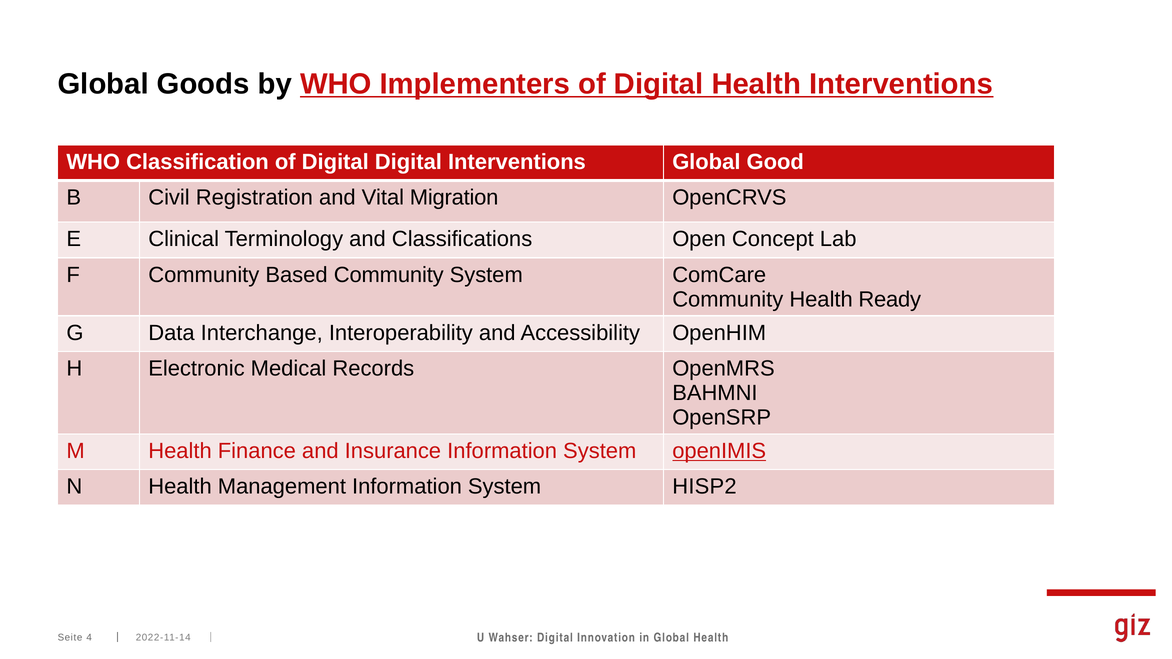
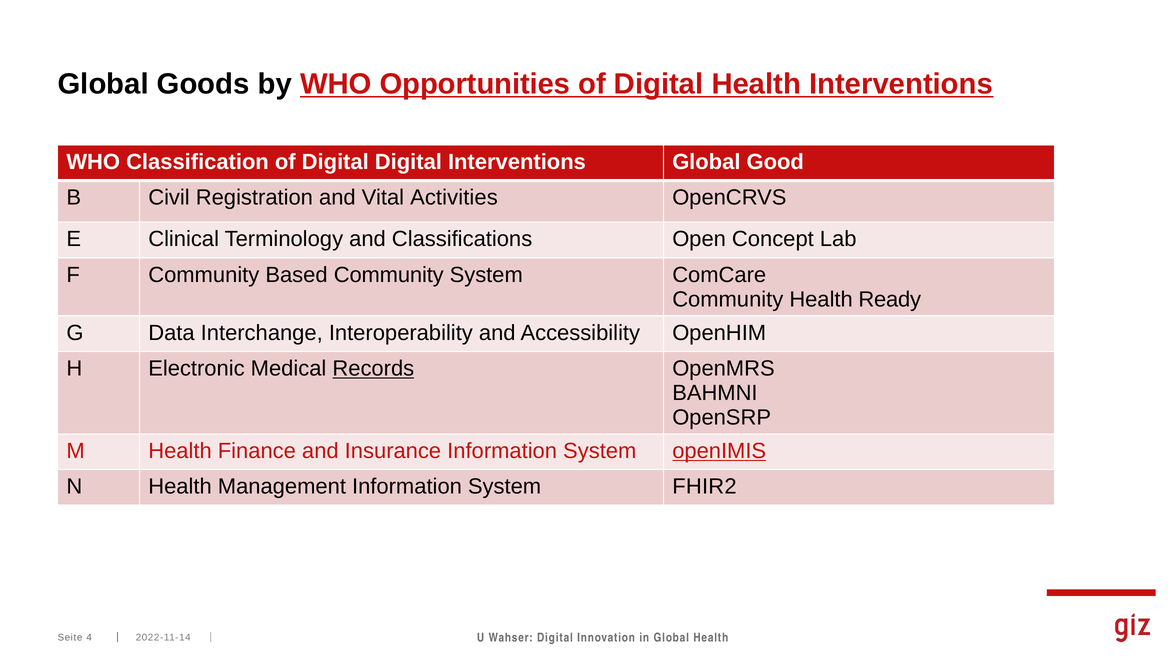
Implementers: Implementers -> Opportunities
Migration: Migration -> Activities
Records underline: none -> present
HISP2: HISP2 -> FHIR2
